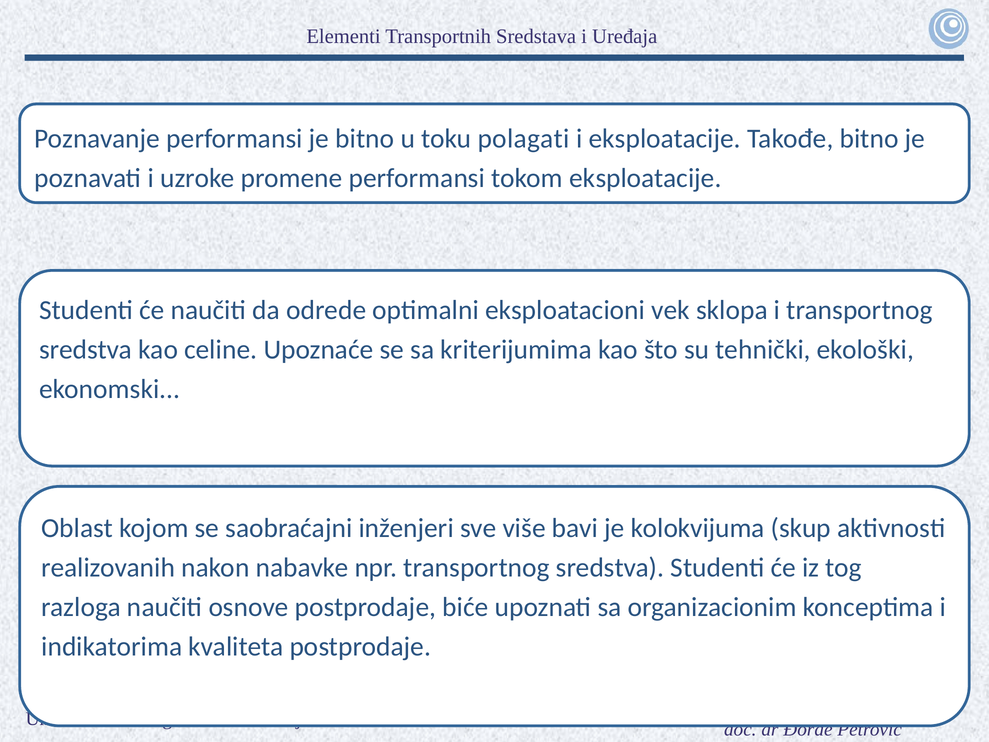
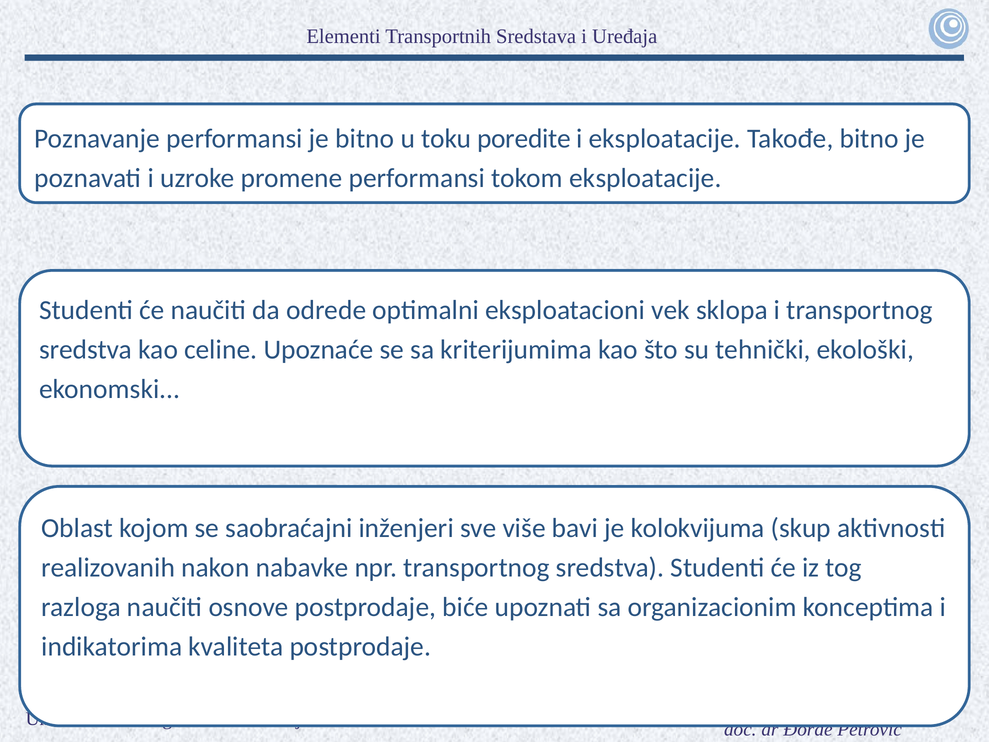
polagati: polagati -> poredite
